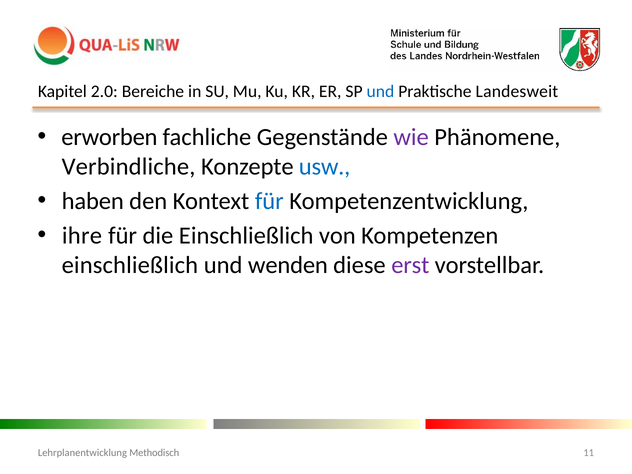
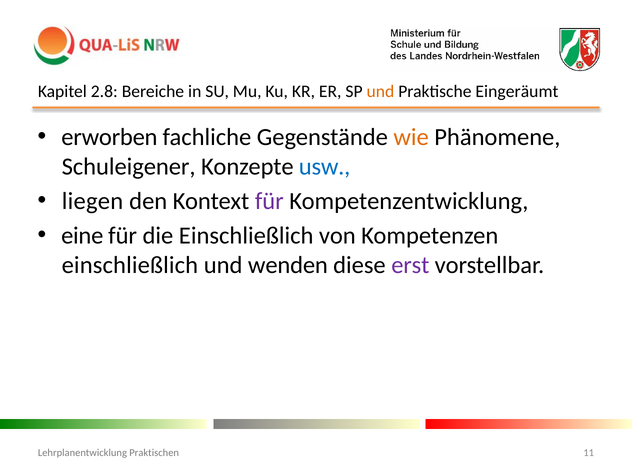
2.0: 2.0 -> 2.8
und at (380, 91) colour: blue -> orange
Landesweit: Landesweit -> Eingeräumt
wie colour: purple -> orange
Verbindliche: Verbindliche -> Schuleigener
haben: haben -> liegen
für at (269, 201) colour: blue -> purple
ihre: ihre -> eine
Methodisch: Methodisch -> Praktischen
